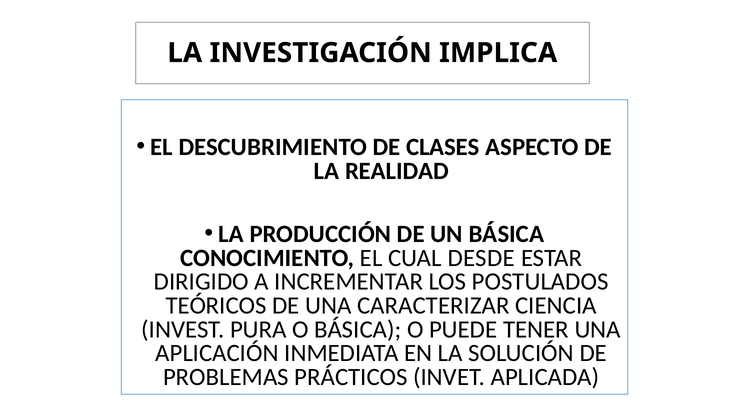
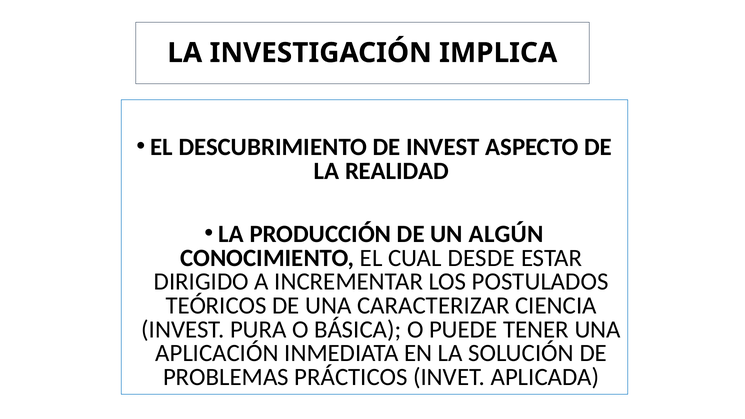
DE CLASES: CLASES -> INVEST
UN BÁSICA: BÁSICA -> ALGÚN
